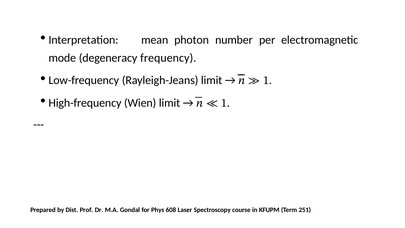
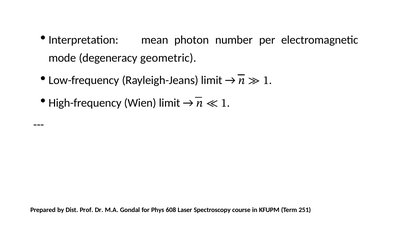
frequency: frequency -> geometric
